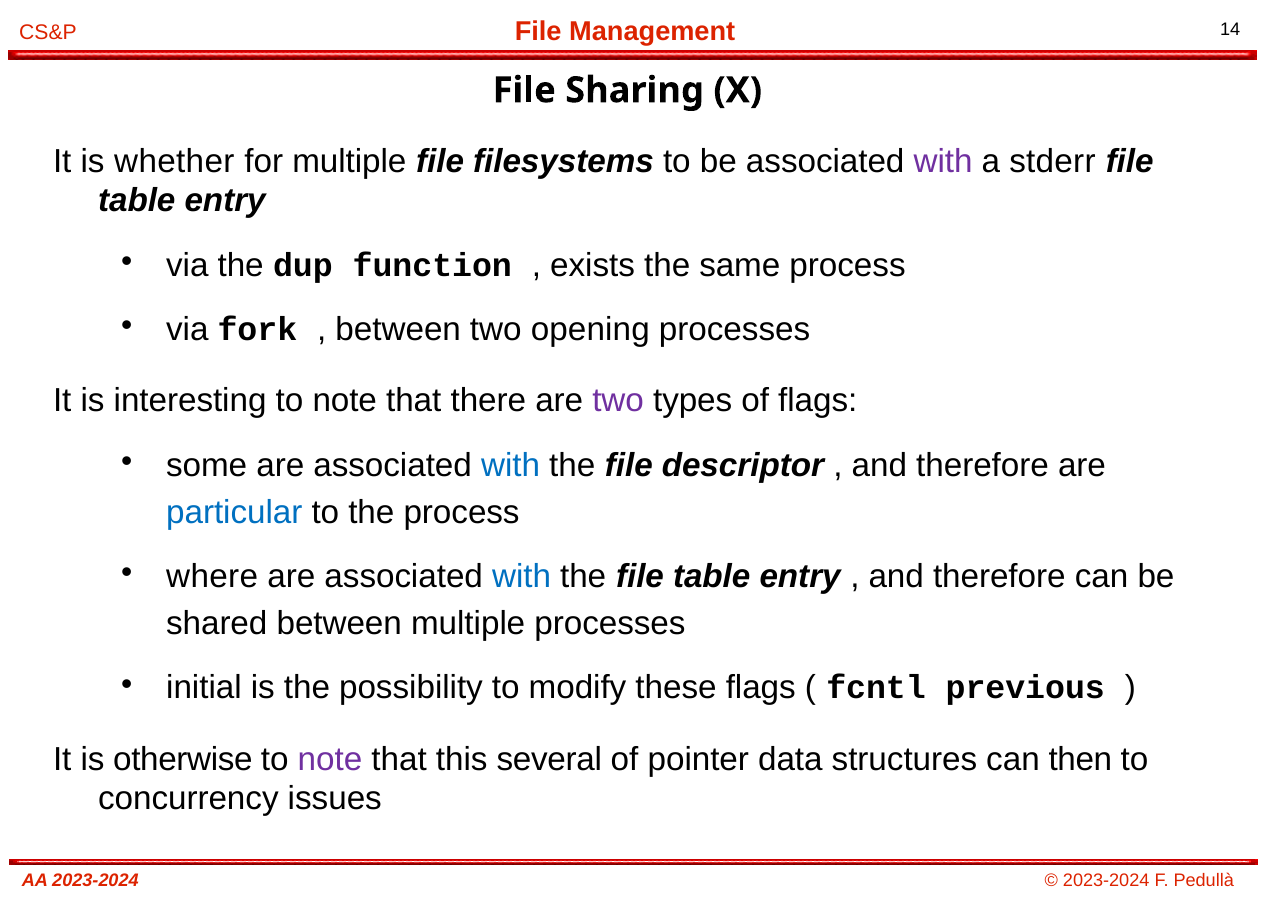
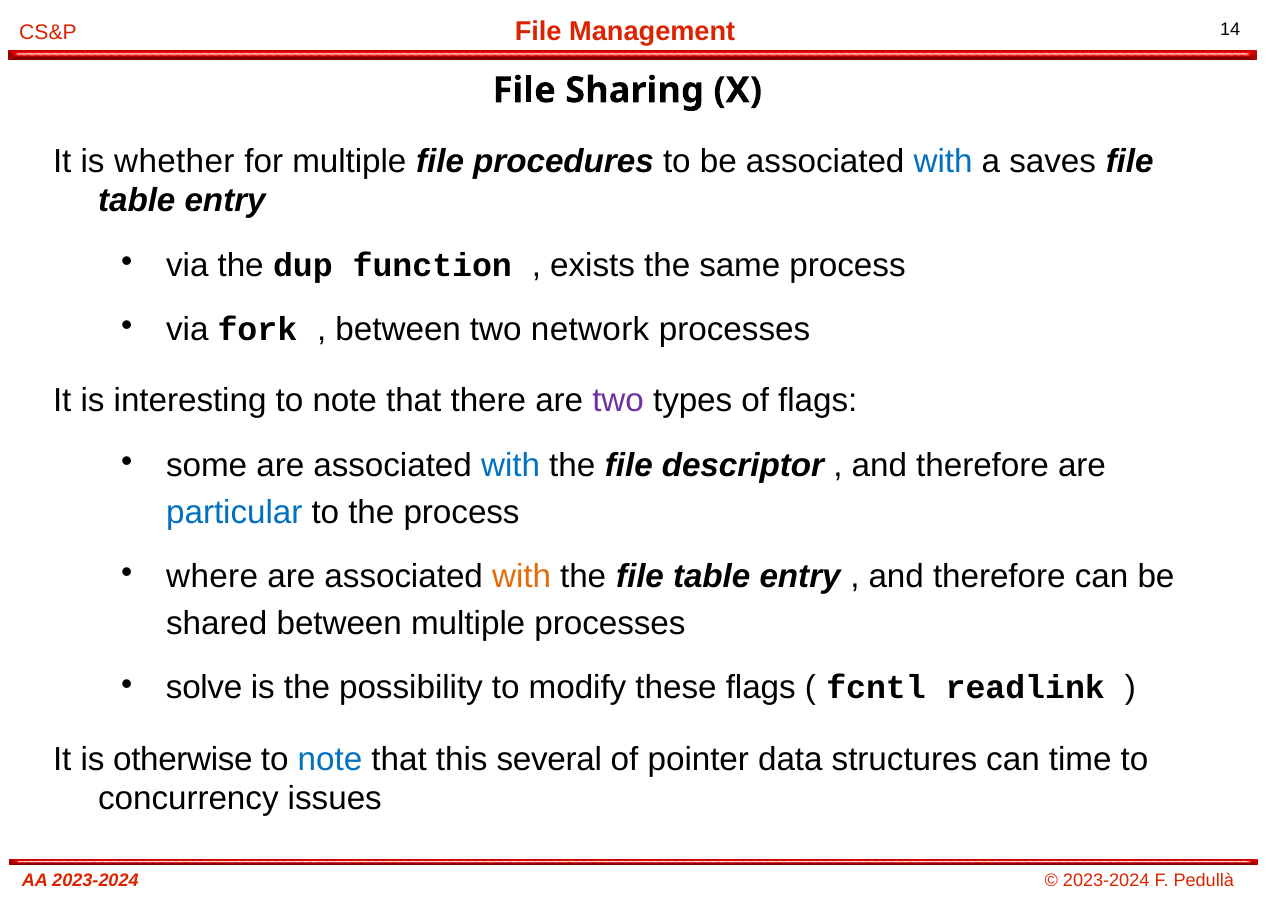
filesystems: filesystems -> procedures
with at (943, 161) colour: purple -> blue
stderr: stderr -> saves
opening: opening -> network
with at (522, 577) colour: blue -> orange
initial: initial -> solve
previous: previous -> readlink
note at (330, 760) colour: purple -> blue
then: then -> time
